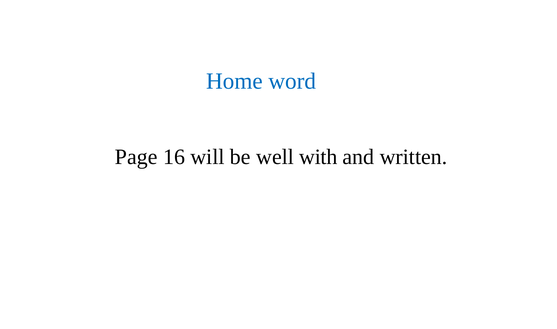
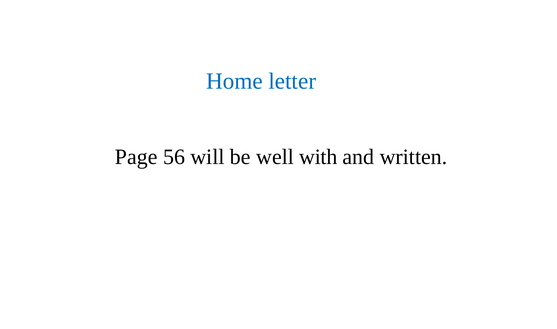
word: word -> letter
16: 16 -> 56
